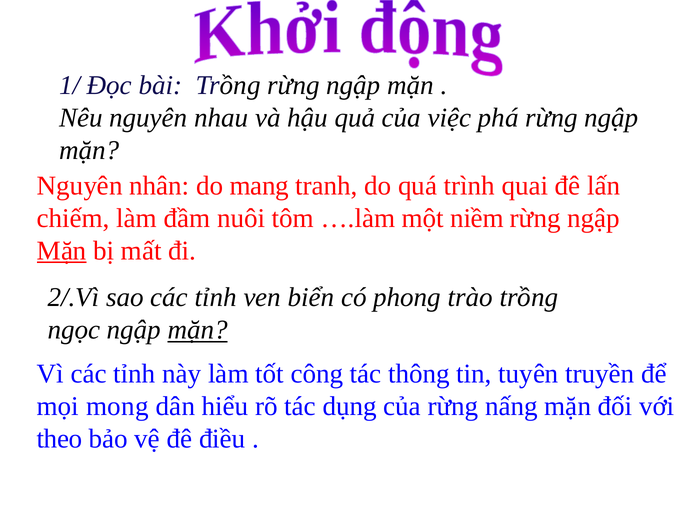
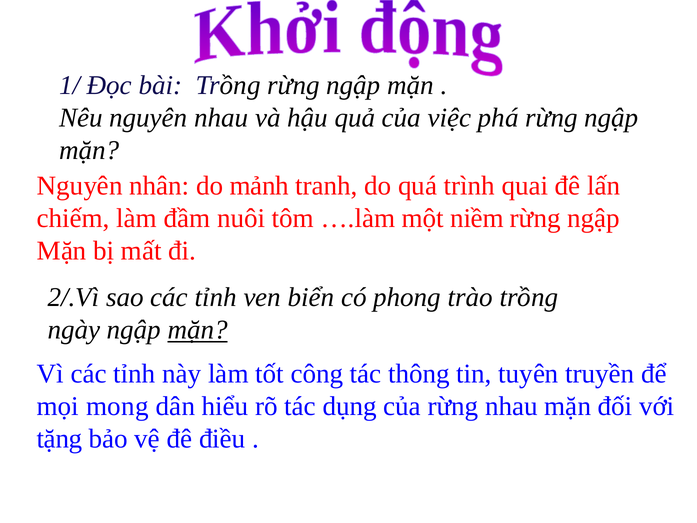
mang: mang -> mảnh
Mặn at (62, 251) underline: present -> none
ngọc: ngọc -> ngày
rừng nấng: nấng -> nhau
theo: theo -> tặng
